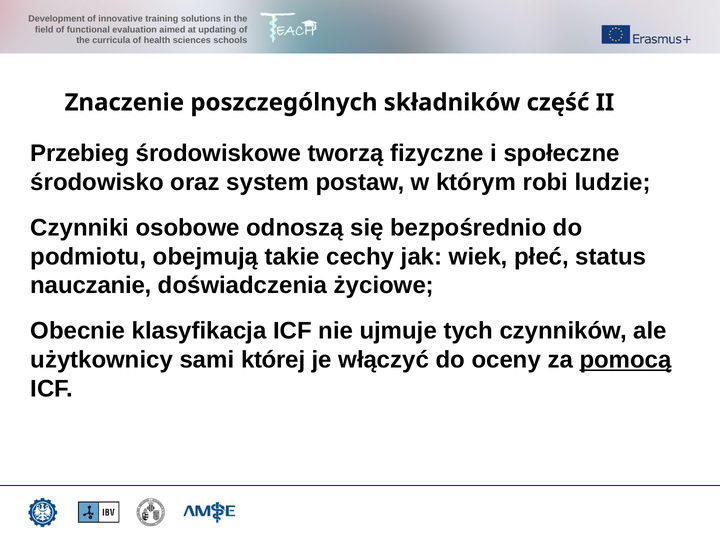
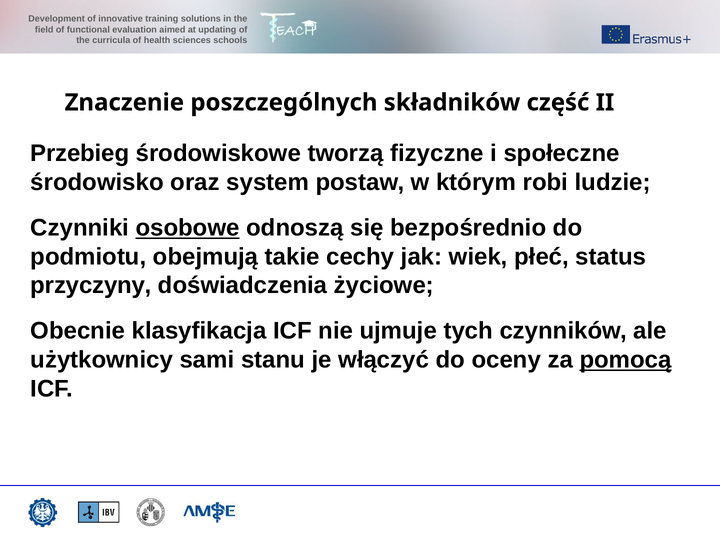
osobowe underline: none -> present
nauczanie: nauczanie -> przyczyny
której: której -> stanu
